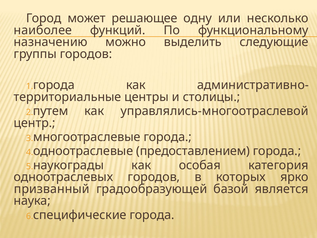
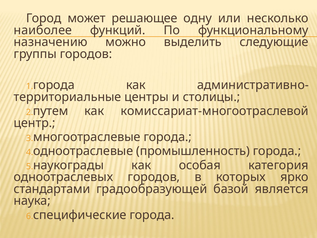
управлялись-многоотраслевой: управлялись-многоотраслевой -> комиссариат-многоотраслевой
предоставлением: предоставлением -> промышленность
призванный: призванный -> стандартами
